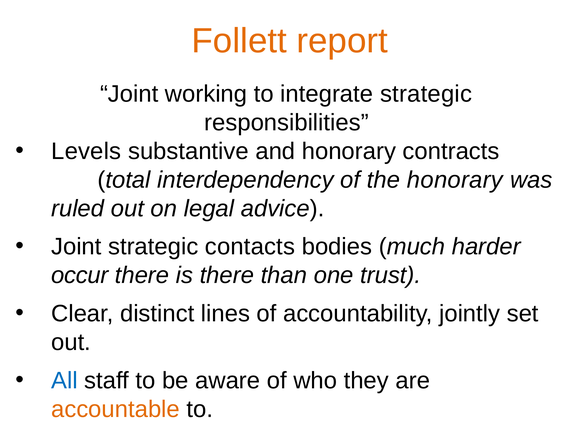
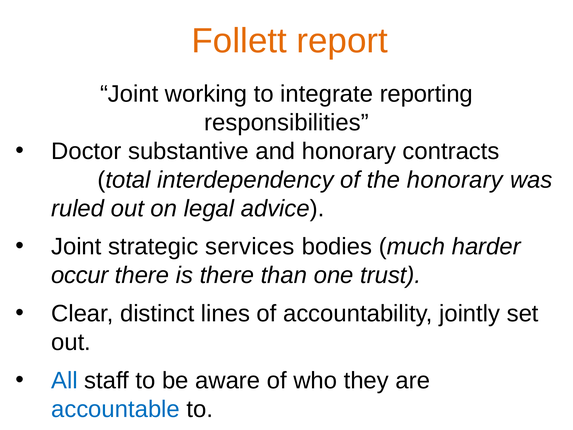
integrate strategic: strategic -> reporting
Levels: Levels -> Doctor
contacts: contacts -> services
accountable colour: orange -> blue
